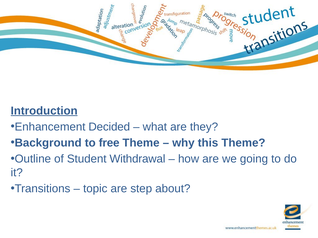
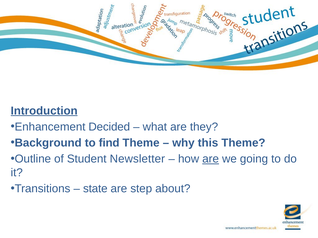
free: free -> find
Withdrawal: Withdrawal -> Newsletter
are at (211, 159) underline: none -> present
topic: topic -> state
